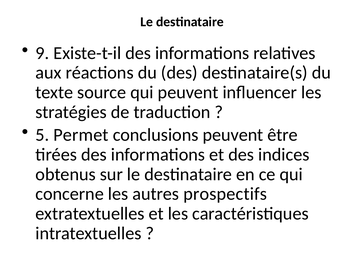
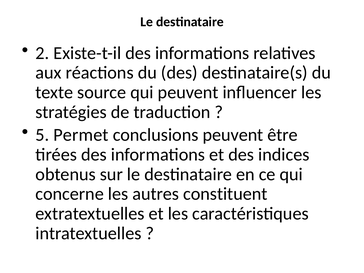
9: 9 -> 2
prospectifs: prospectifs -> constituent
